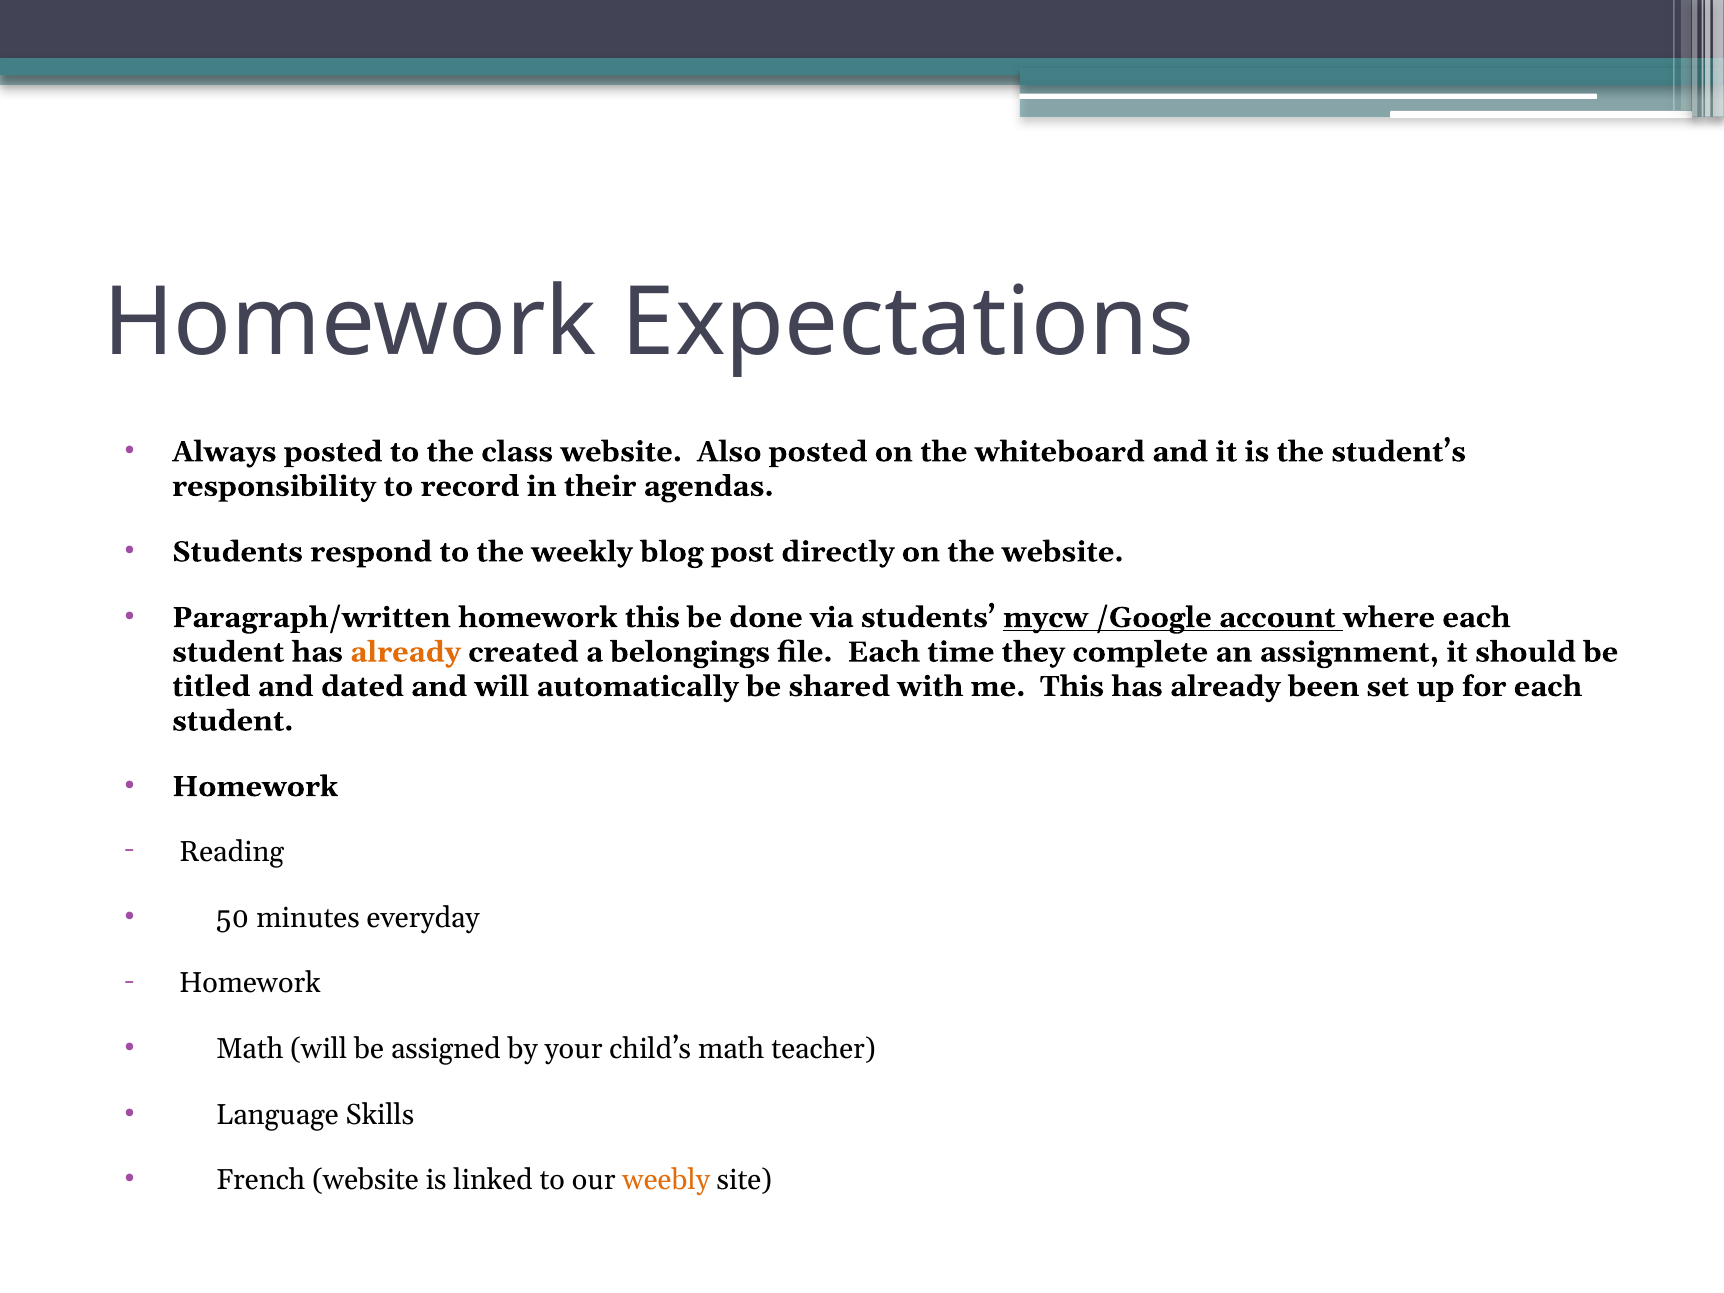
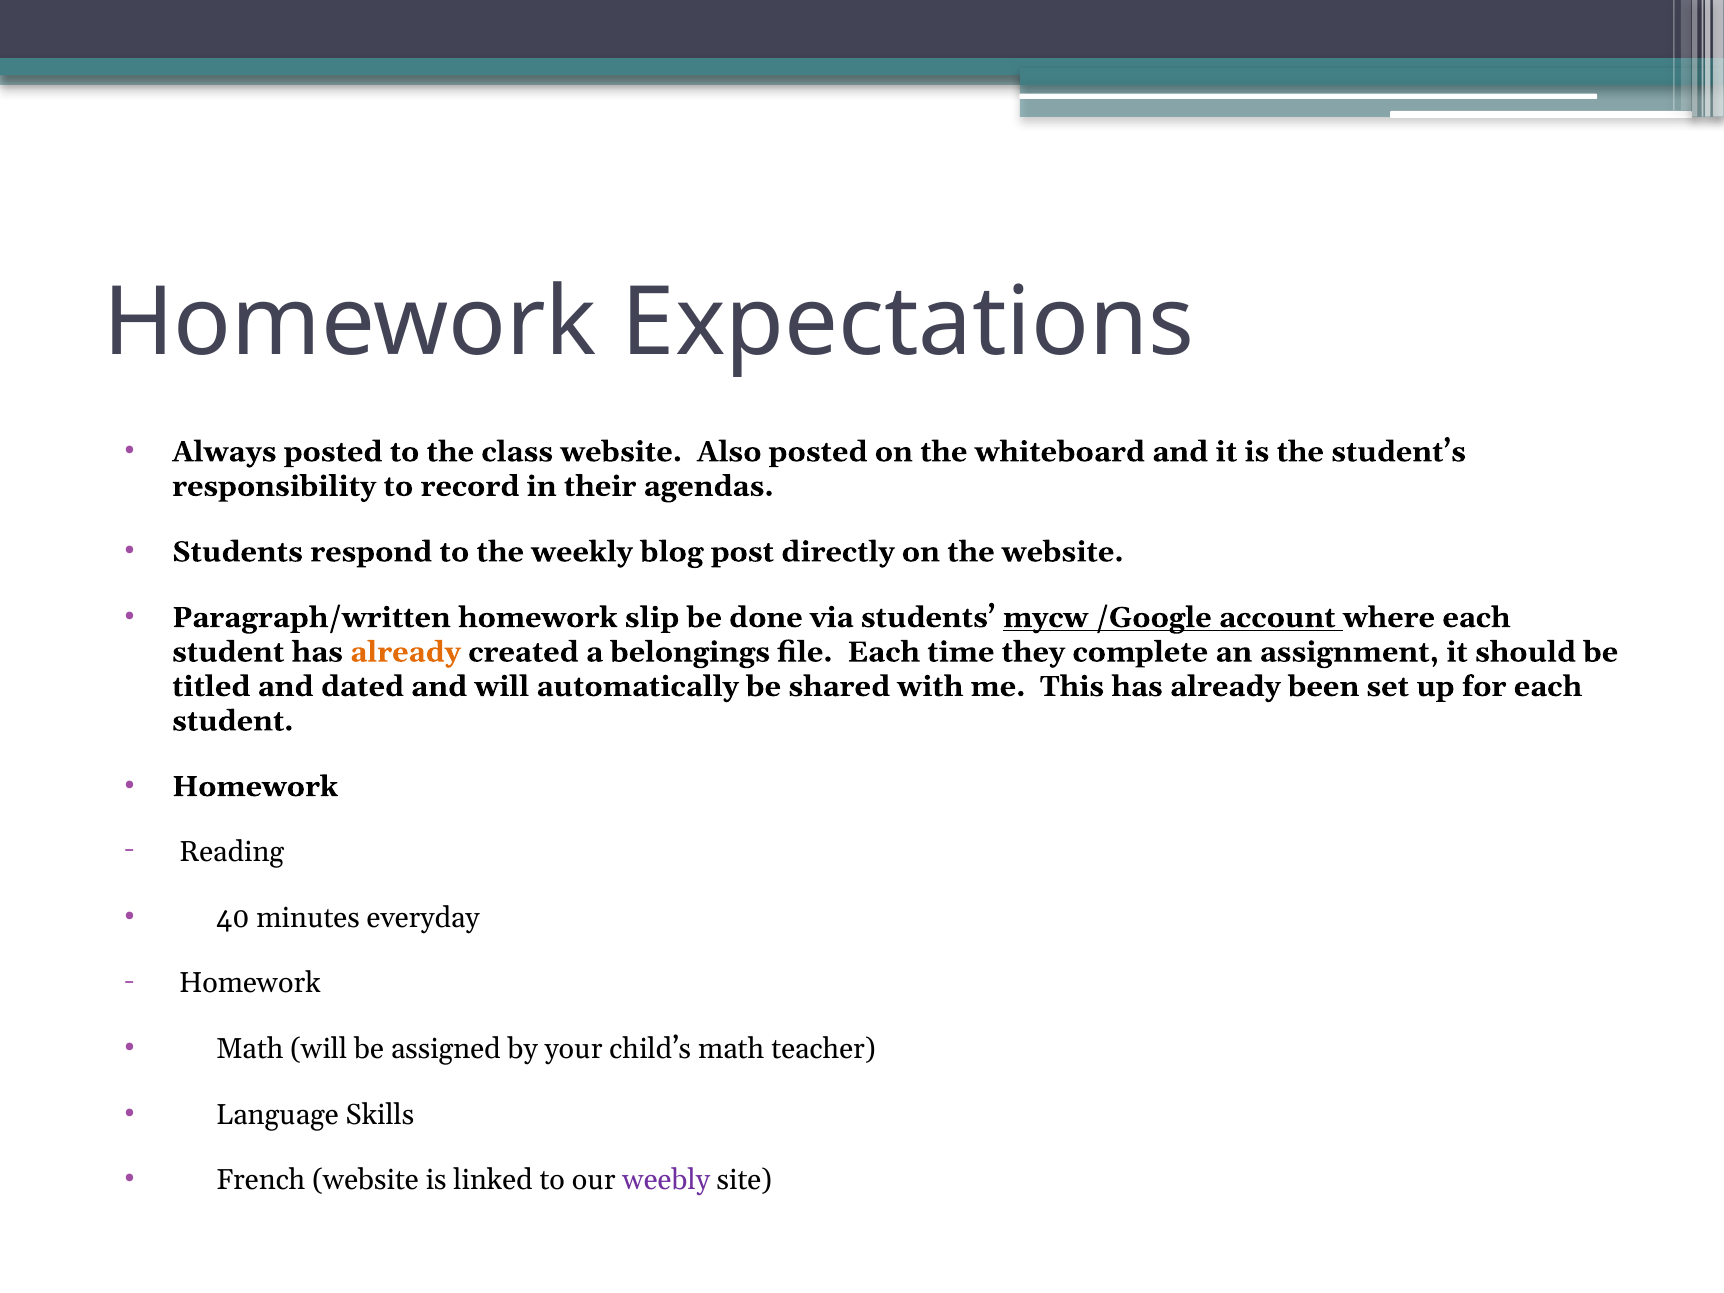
homework this: this -> slip
50: 50 -> 40
weebly colour: orange -> purple
